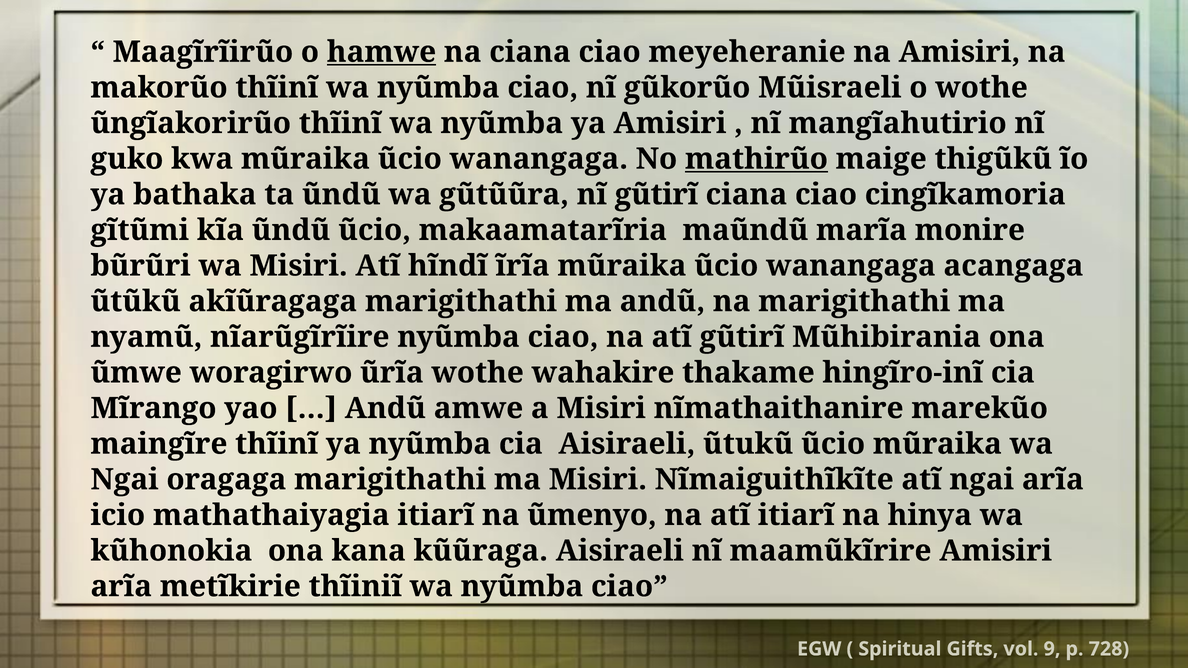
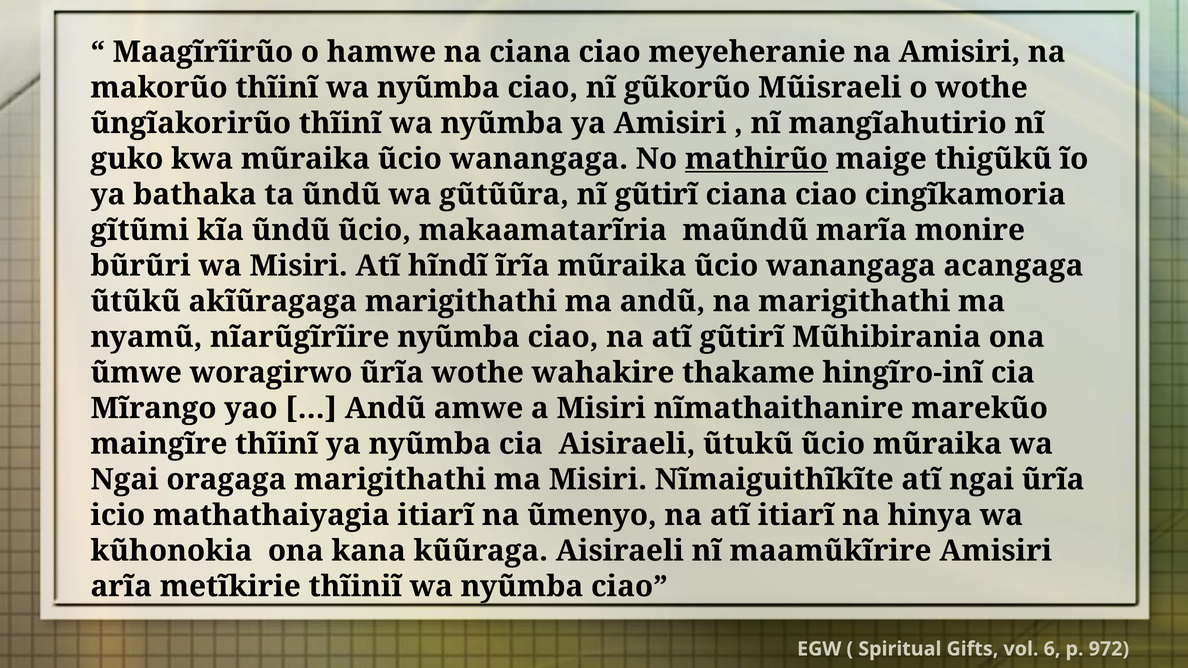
hamwe underline: present -> none
ngai arĩa: arĩa -> ũrĩa
9: 9 -> 6
728: 728 -> 972
